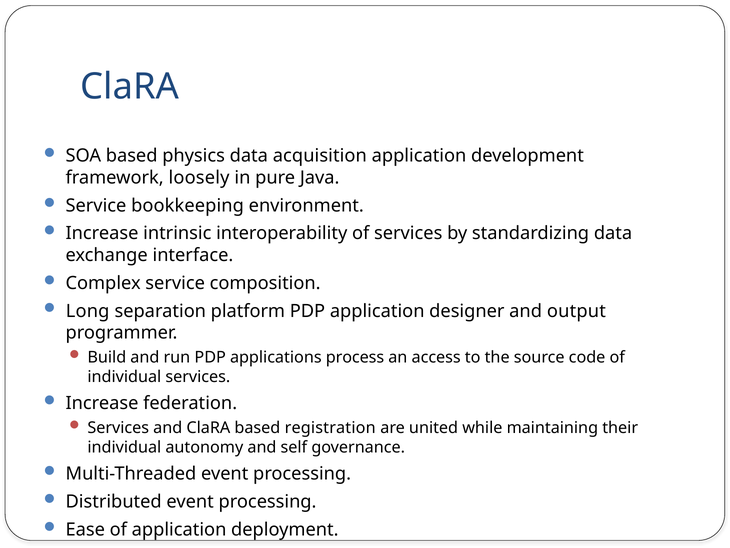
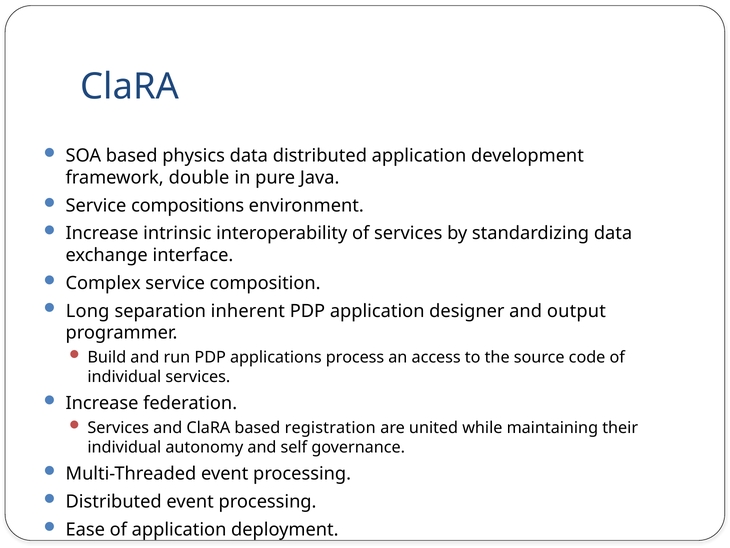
data acquisition: acquisition -> distributed
loosely: loosely -> double
bookkeeping: bookkeeping -> compositions
platform: platform -> inherent
